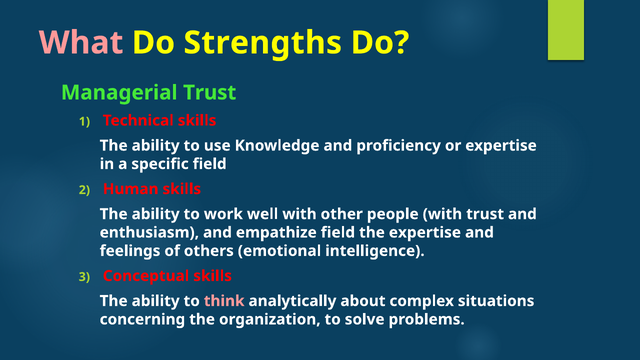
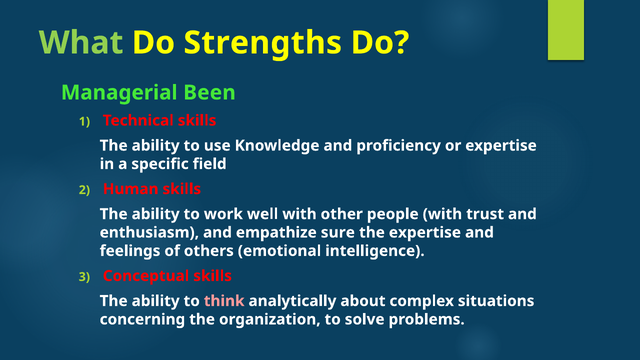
What colour: pink -> light green
Managerial Trust: Trust -> Been
empathize field: field -> sure
